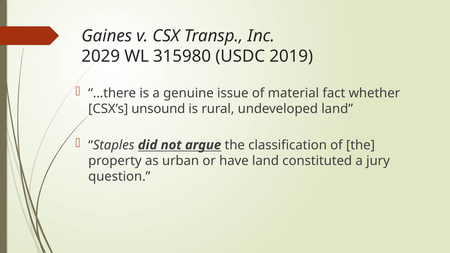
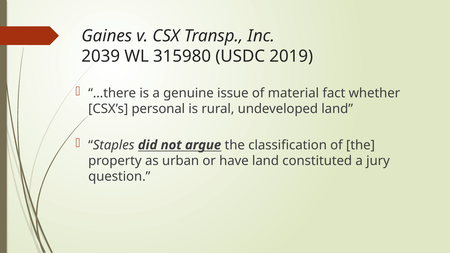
2029: 2029 -> 2039
unsound: unsound -> personal
